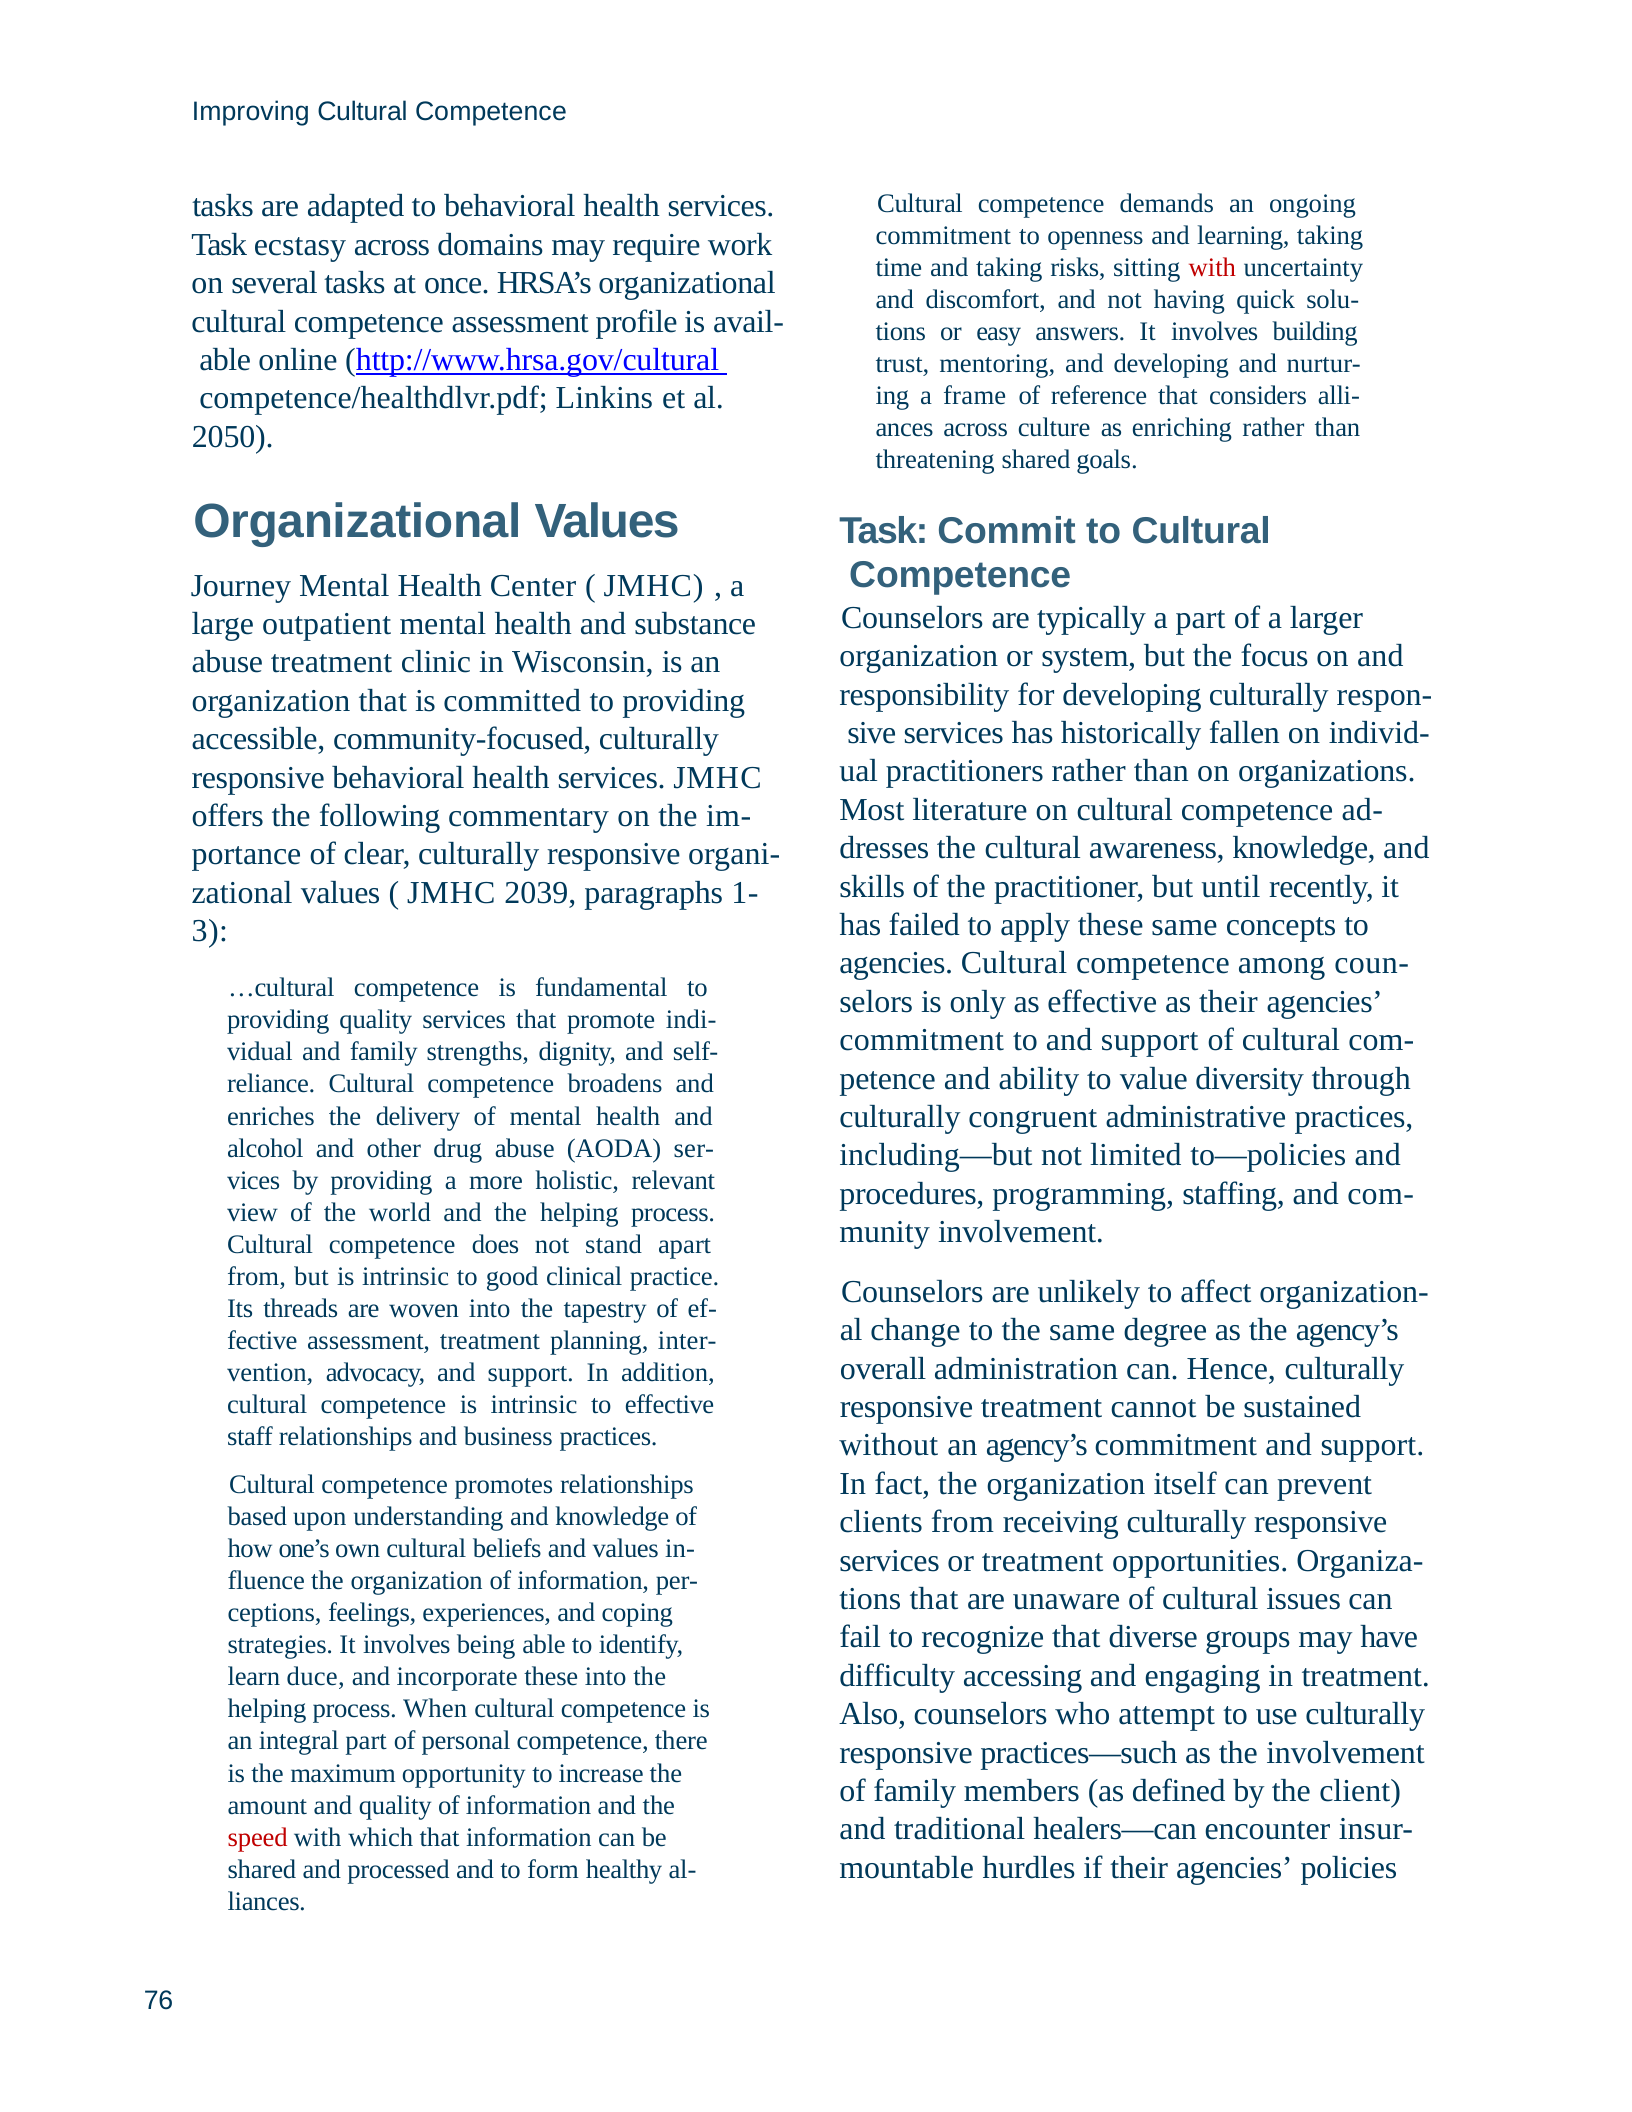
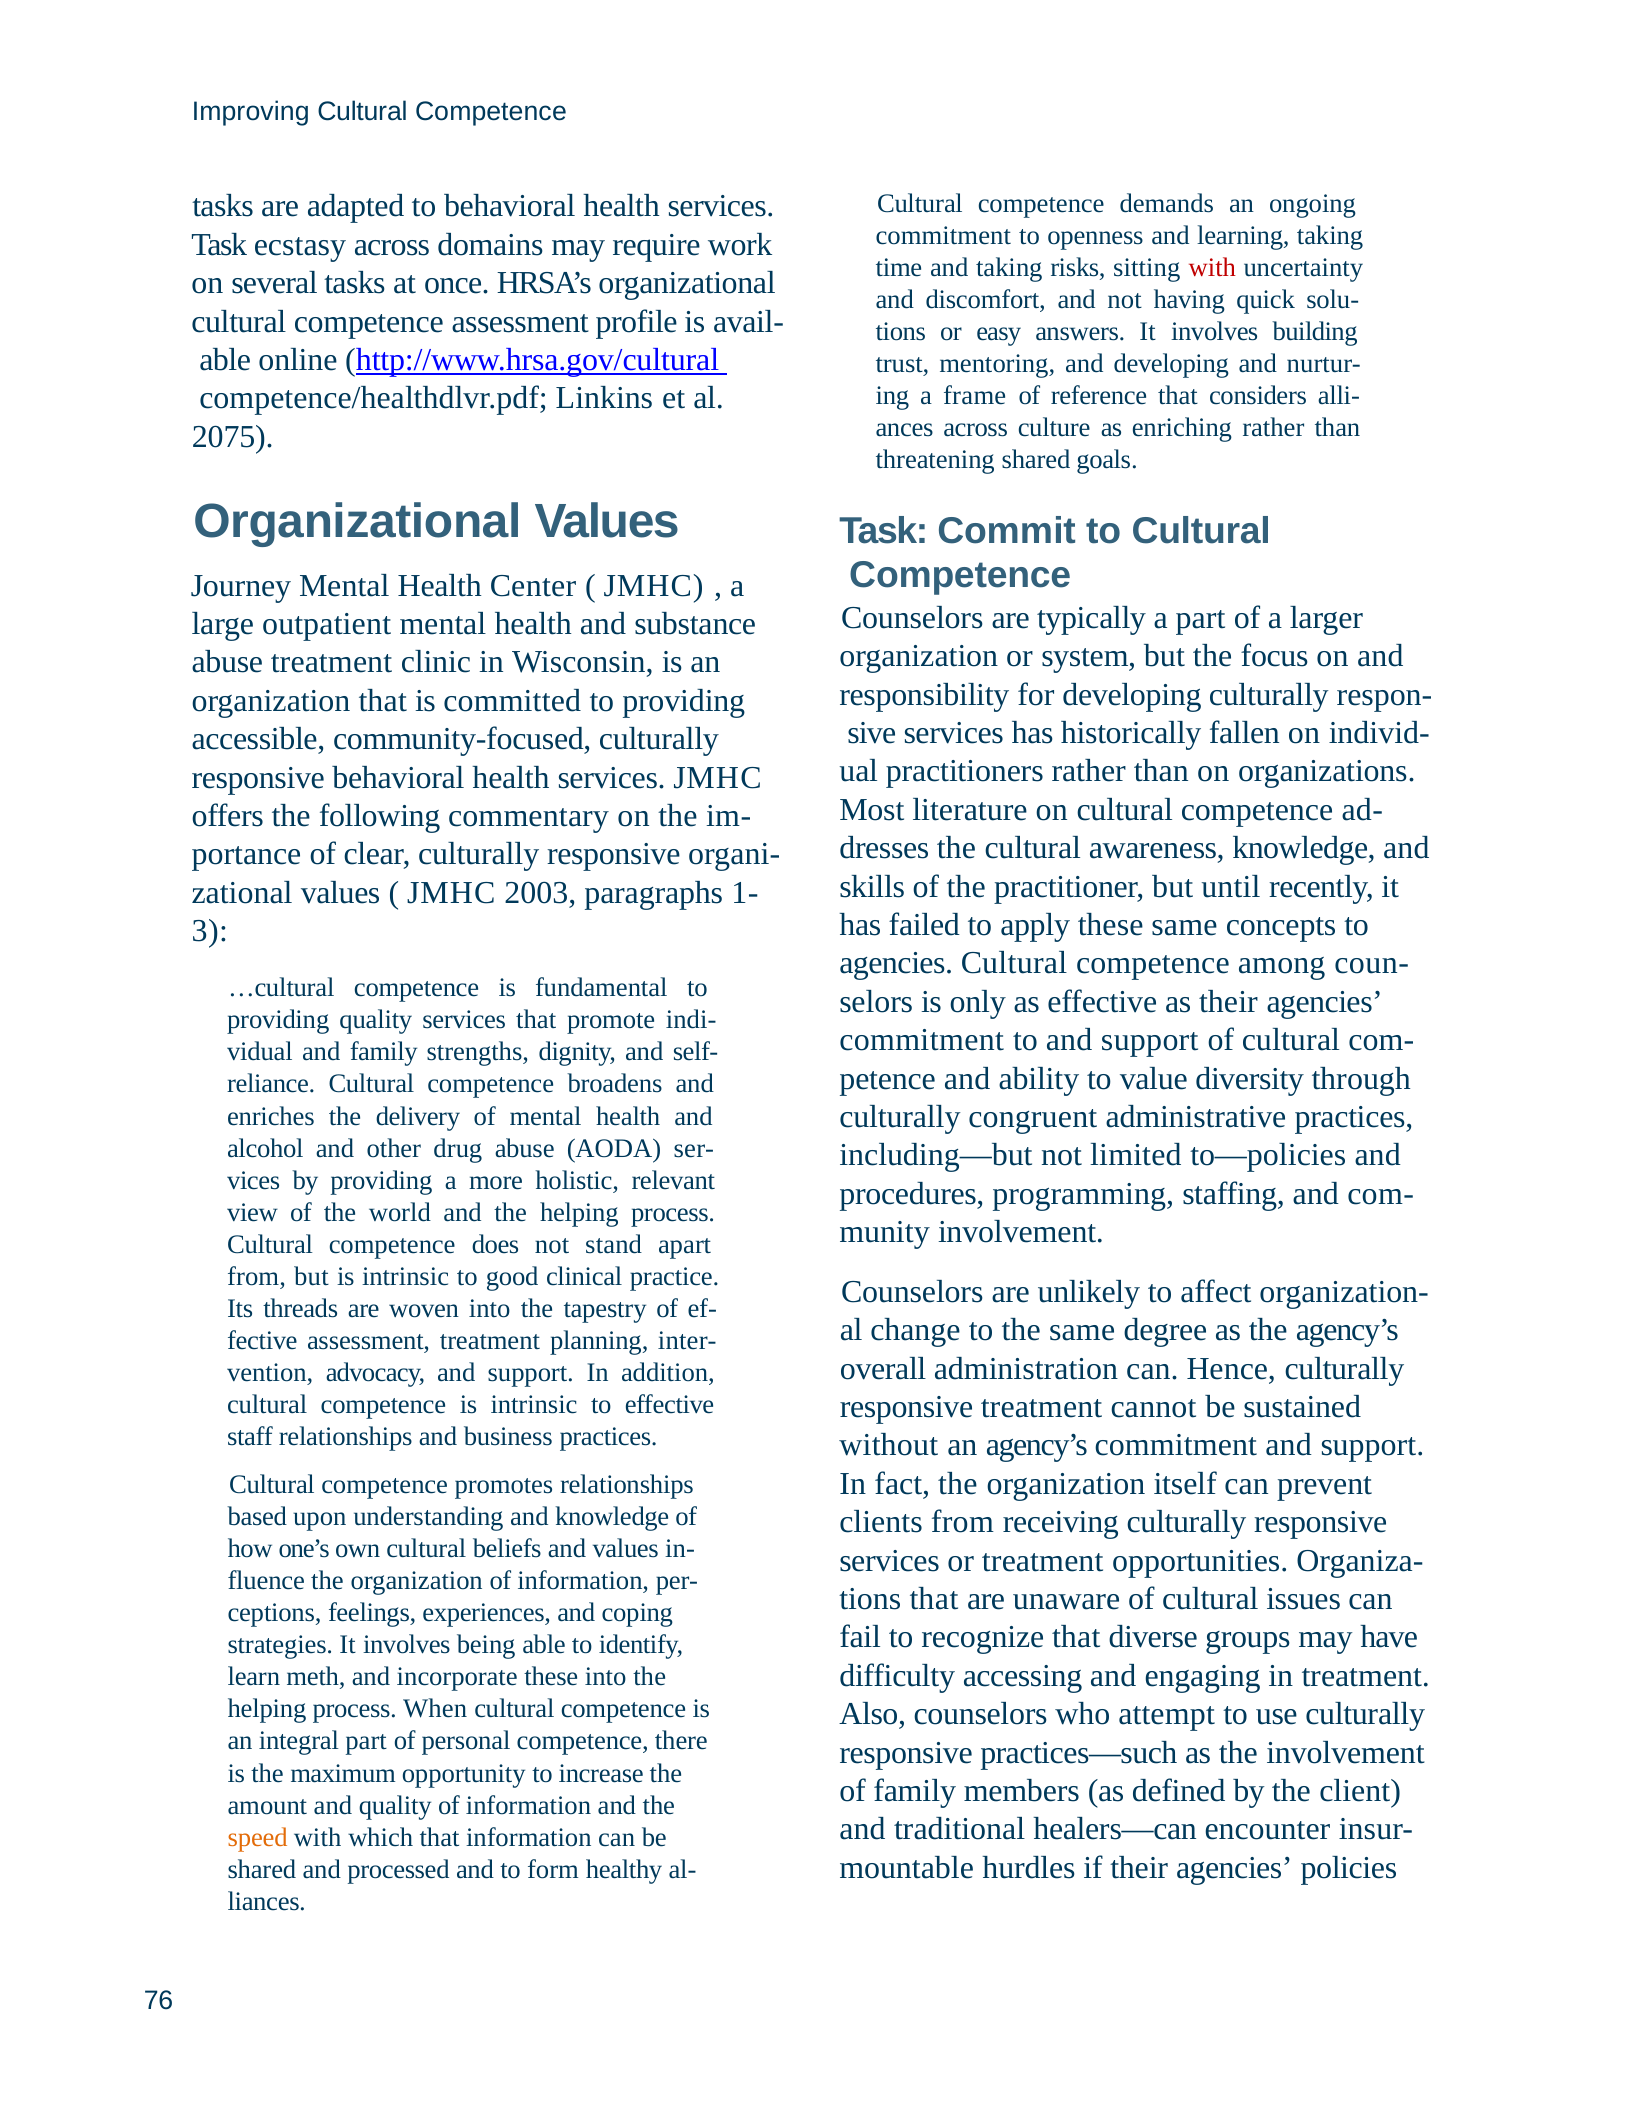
2050: 2050 -> 2075
2039: 2039 -> 2003
duce: duce -> meth
speed colour: red -> orange
